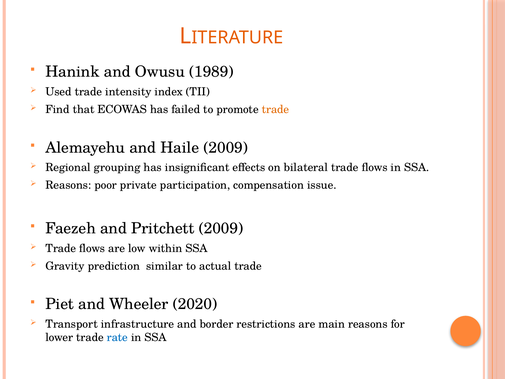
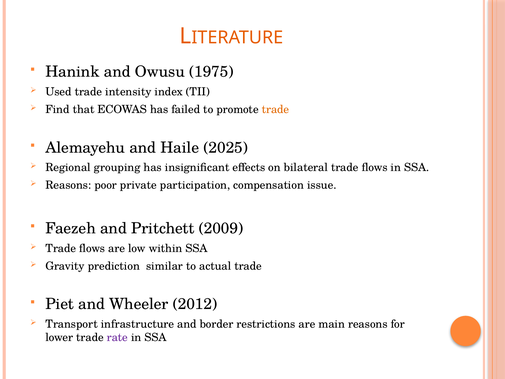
1989: 1989 -> 1975
Haile 2009: 2009 -> 2025
2020: 2020 -> 2012
rate colour: blue -> purple
